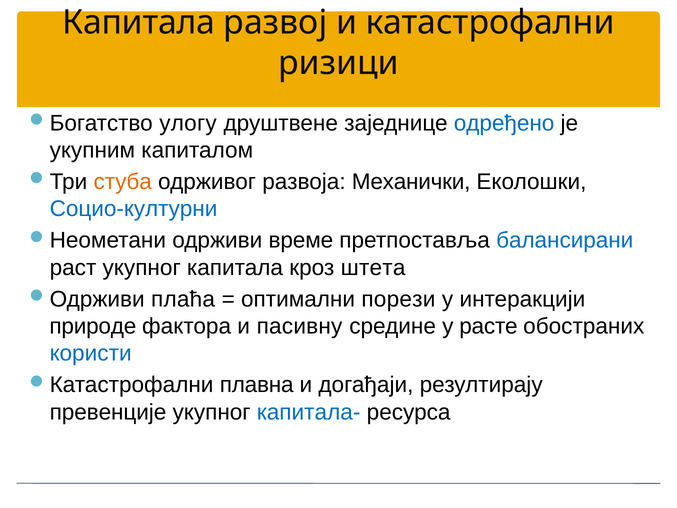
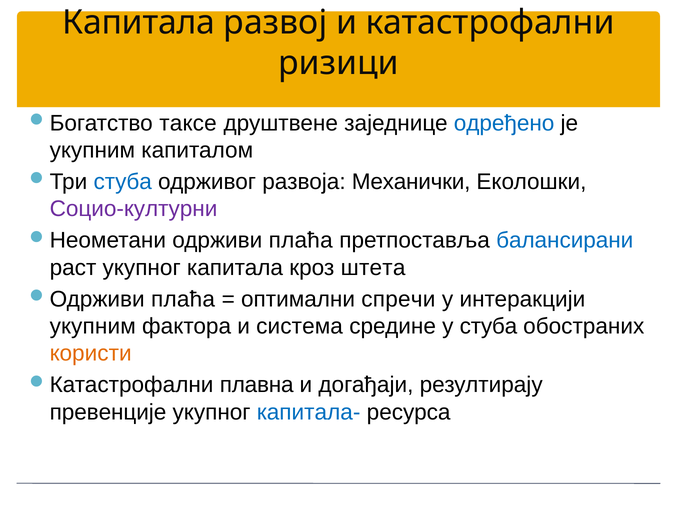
улогу: улогу -> таксе
стуба at (123, 182) colour: orange -> blue
Социо-културни colour: blue -> purple
одрживи време: време -> плаћа
порези: порези -> спречи
природе at (93, 326): природе -> укупним
пасивну: пасивну -> система
у расте: расте -> стуба
користи colour: blue -> orange
